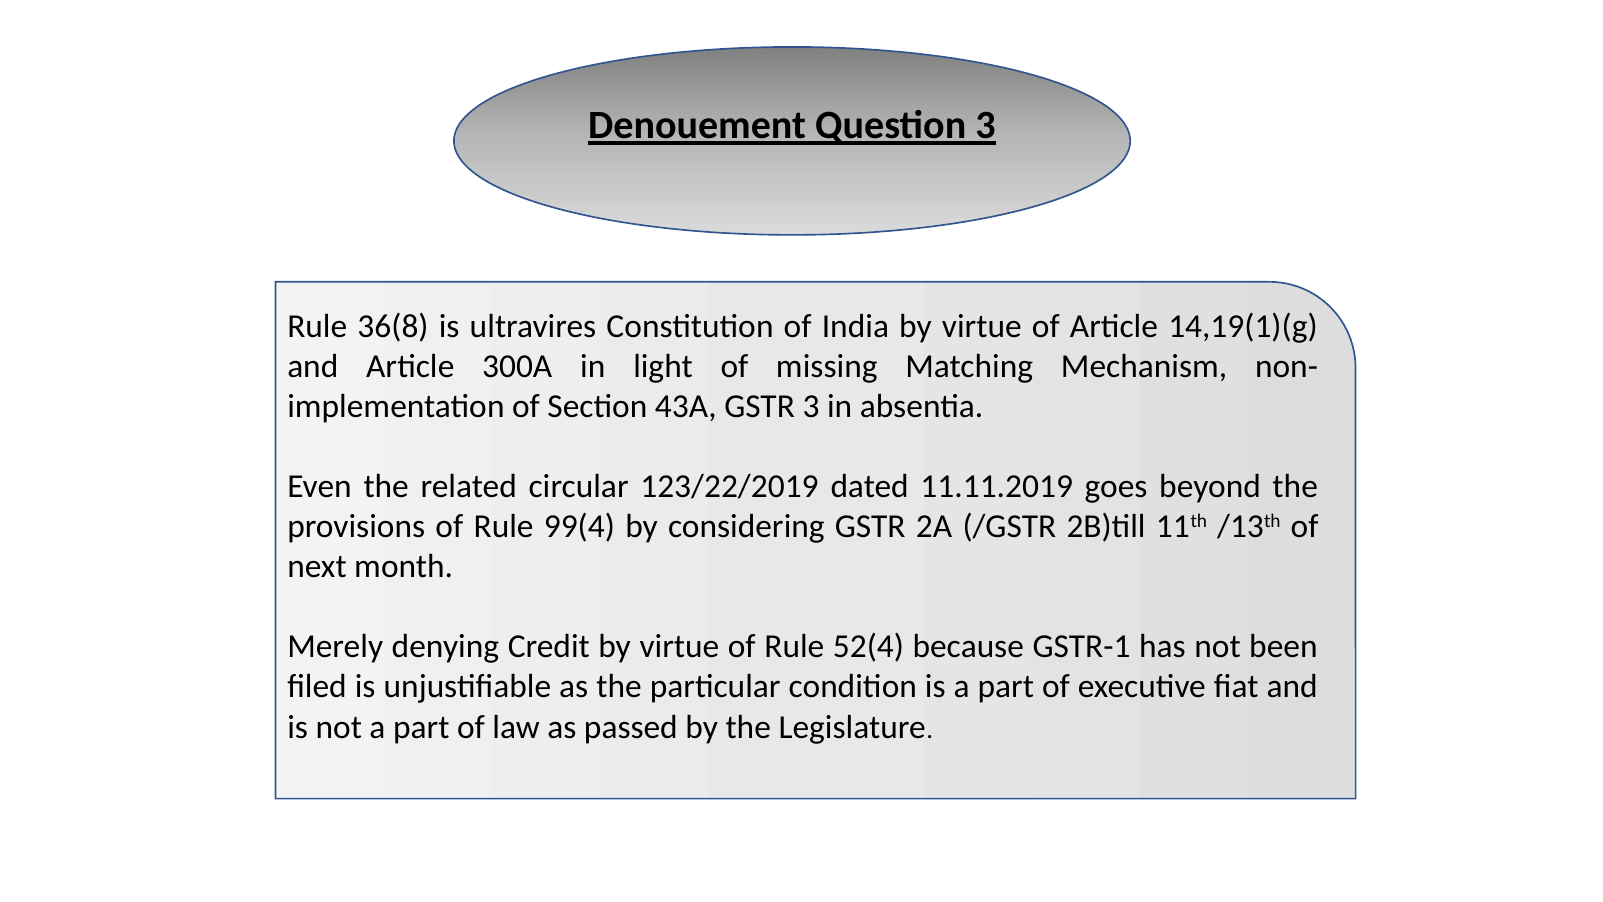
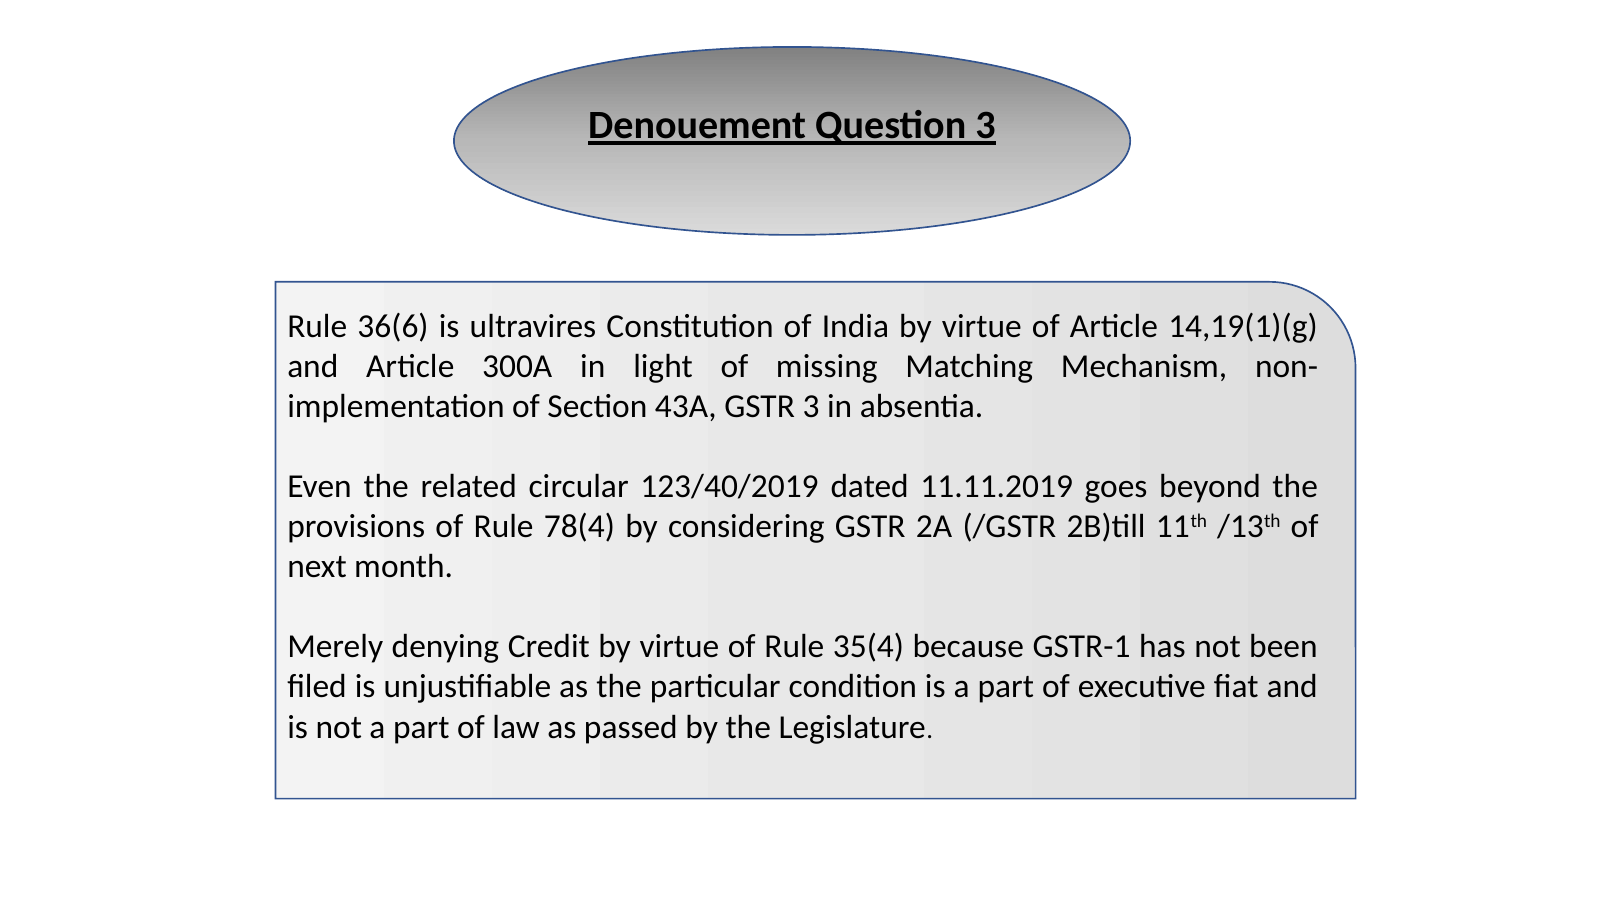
36(8: 36(8 -> 36(6
123/22/2019: 123/22/2019 -> 123/40/2019
99(4: 99(4 -> 78(4
52(4: 52(4 -> 35(4
